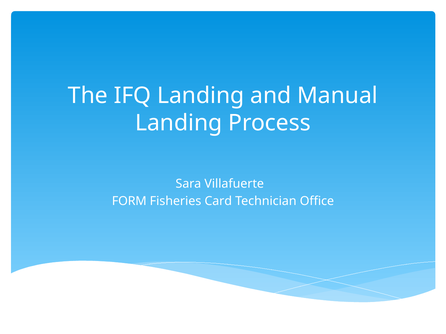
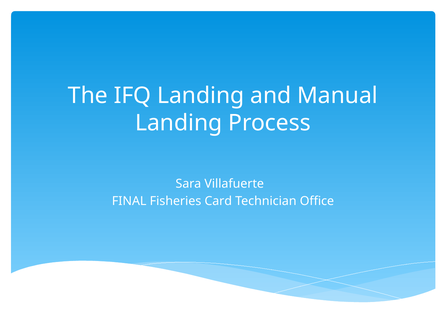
FORM: FORM -> FINAL
